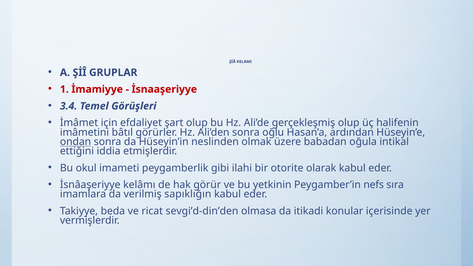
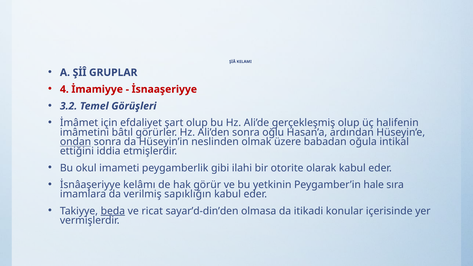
1: 1 -> 4
3.4: 3.4 -> 3.2
nefs: nefs -> hale
beda underline: none -> present
sevgi’d-din’den: sevgi’d-din’den -> sayar’d-din’den
